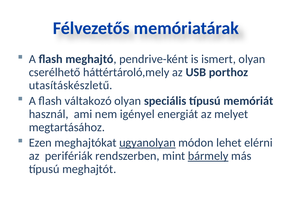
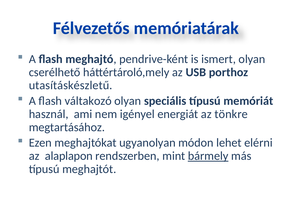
melyet: melyet -> tönkre
ugyanolyan underline: present -> none
perifériák: perifériák -> alaplapon
